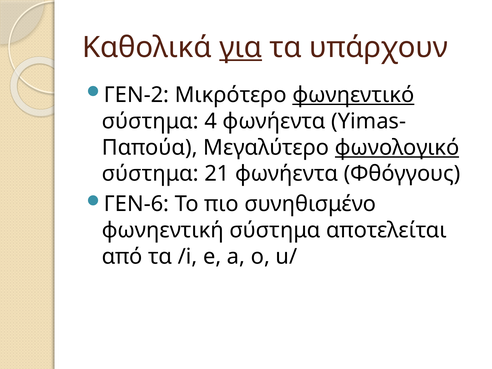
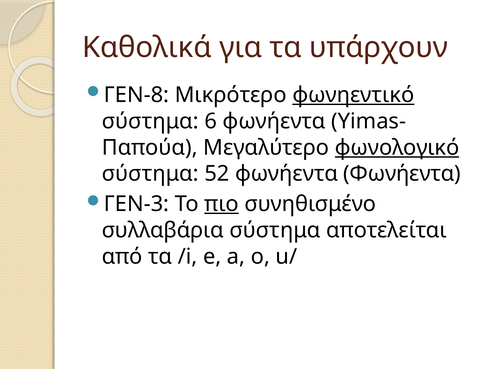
για underline: present -> none
ΓΕΝ-2: ΓΕΝ-2 -> ΓΕΝ-8
4: 4 -> 6
21: 21 -> 52
φωνήεντα Φθόγγους: Φθόγγους -> Φωνήεντα
ΓΕΝ-6: ΓΕΝ-6 -> ΓΕΝ-3
πιο underline: none -> present
φωνηεντική: φωνηεντική -> συλλαβάρια
